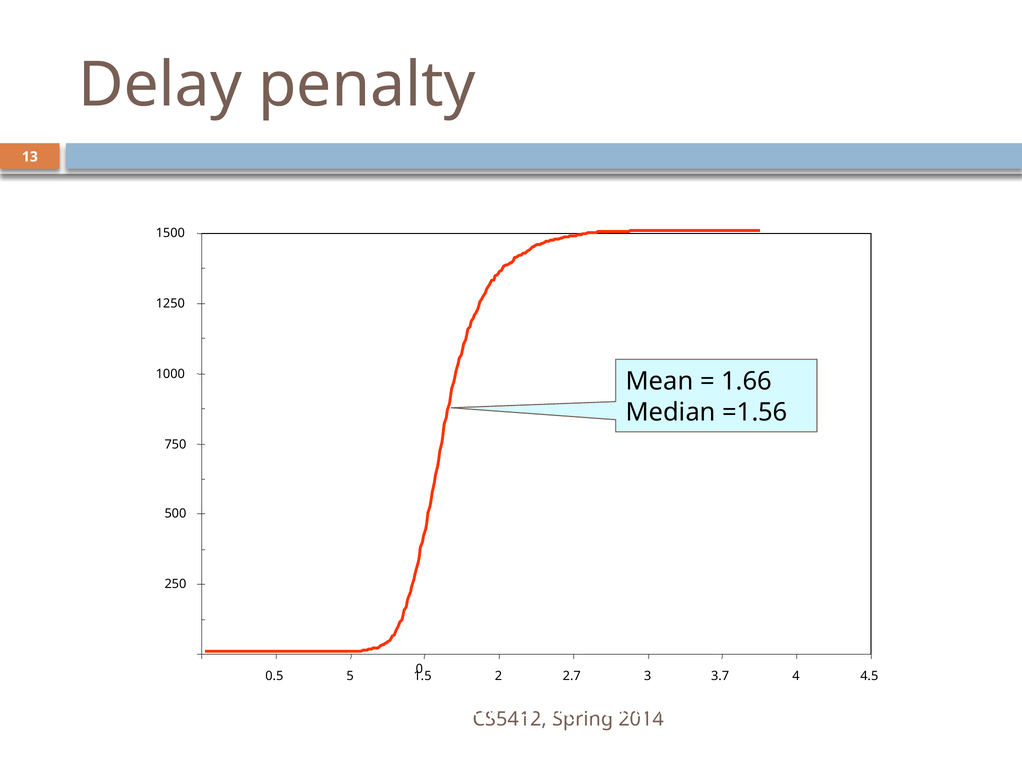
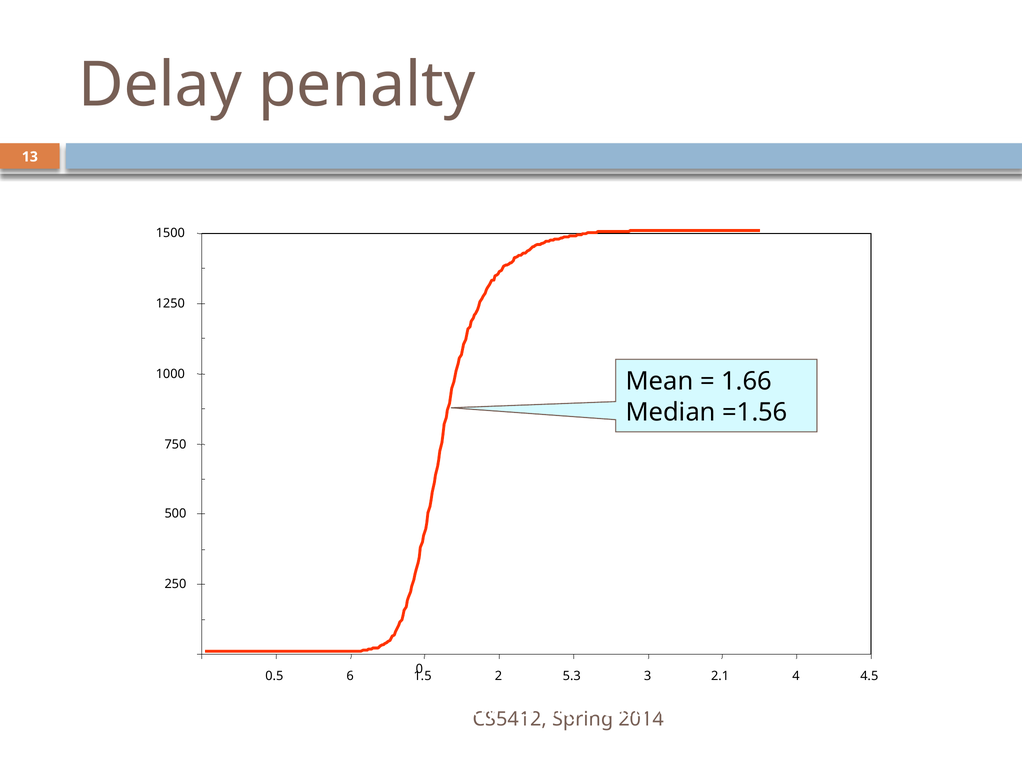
5: 5 -> 6
2.7: 2.7 -> 5.3
3.7: 3.7 -> 2.1
